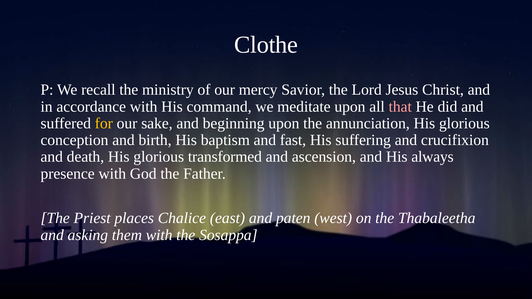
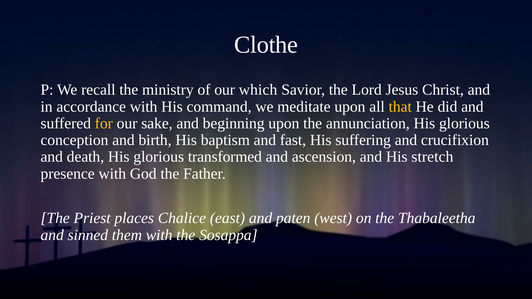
mercy: mercy -> which
that colour: pink -> yellow
always: always -> stretch
asking: asking -> sinned
